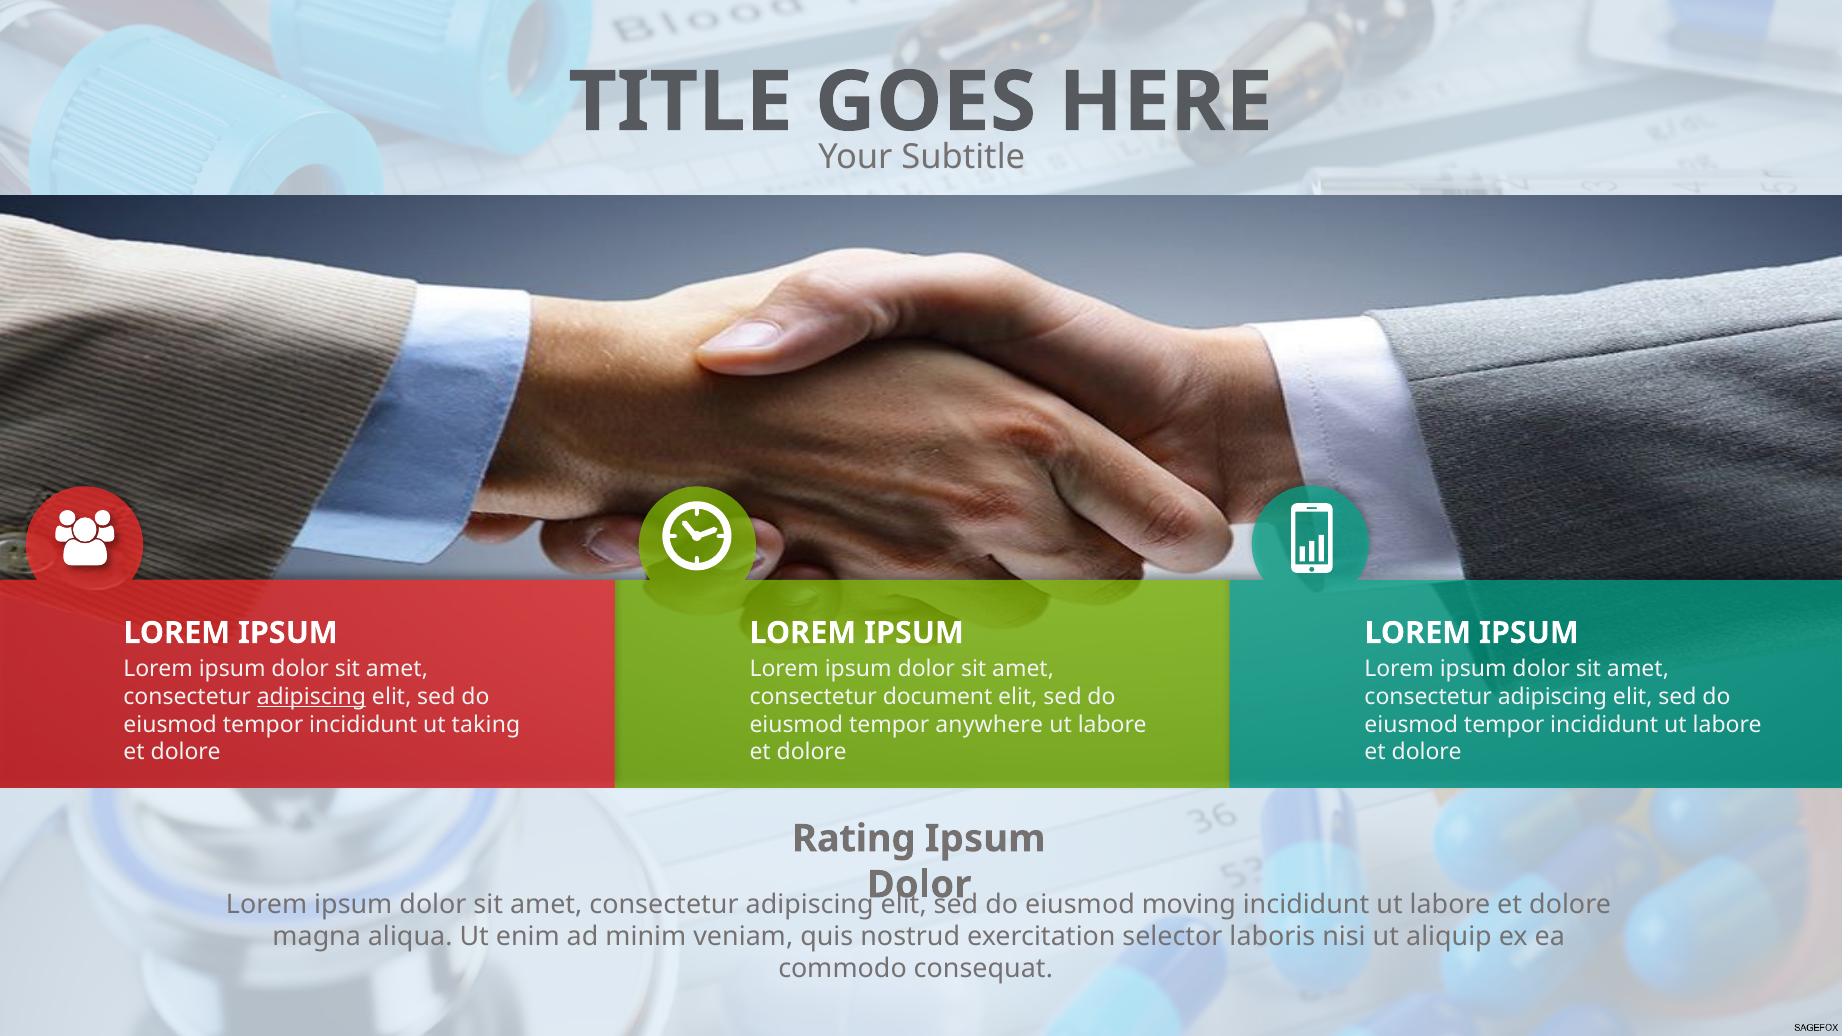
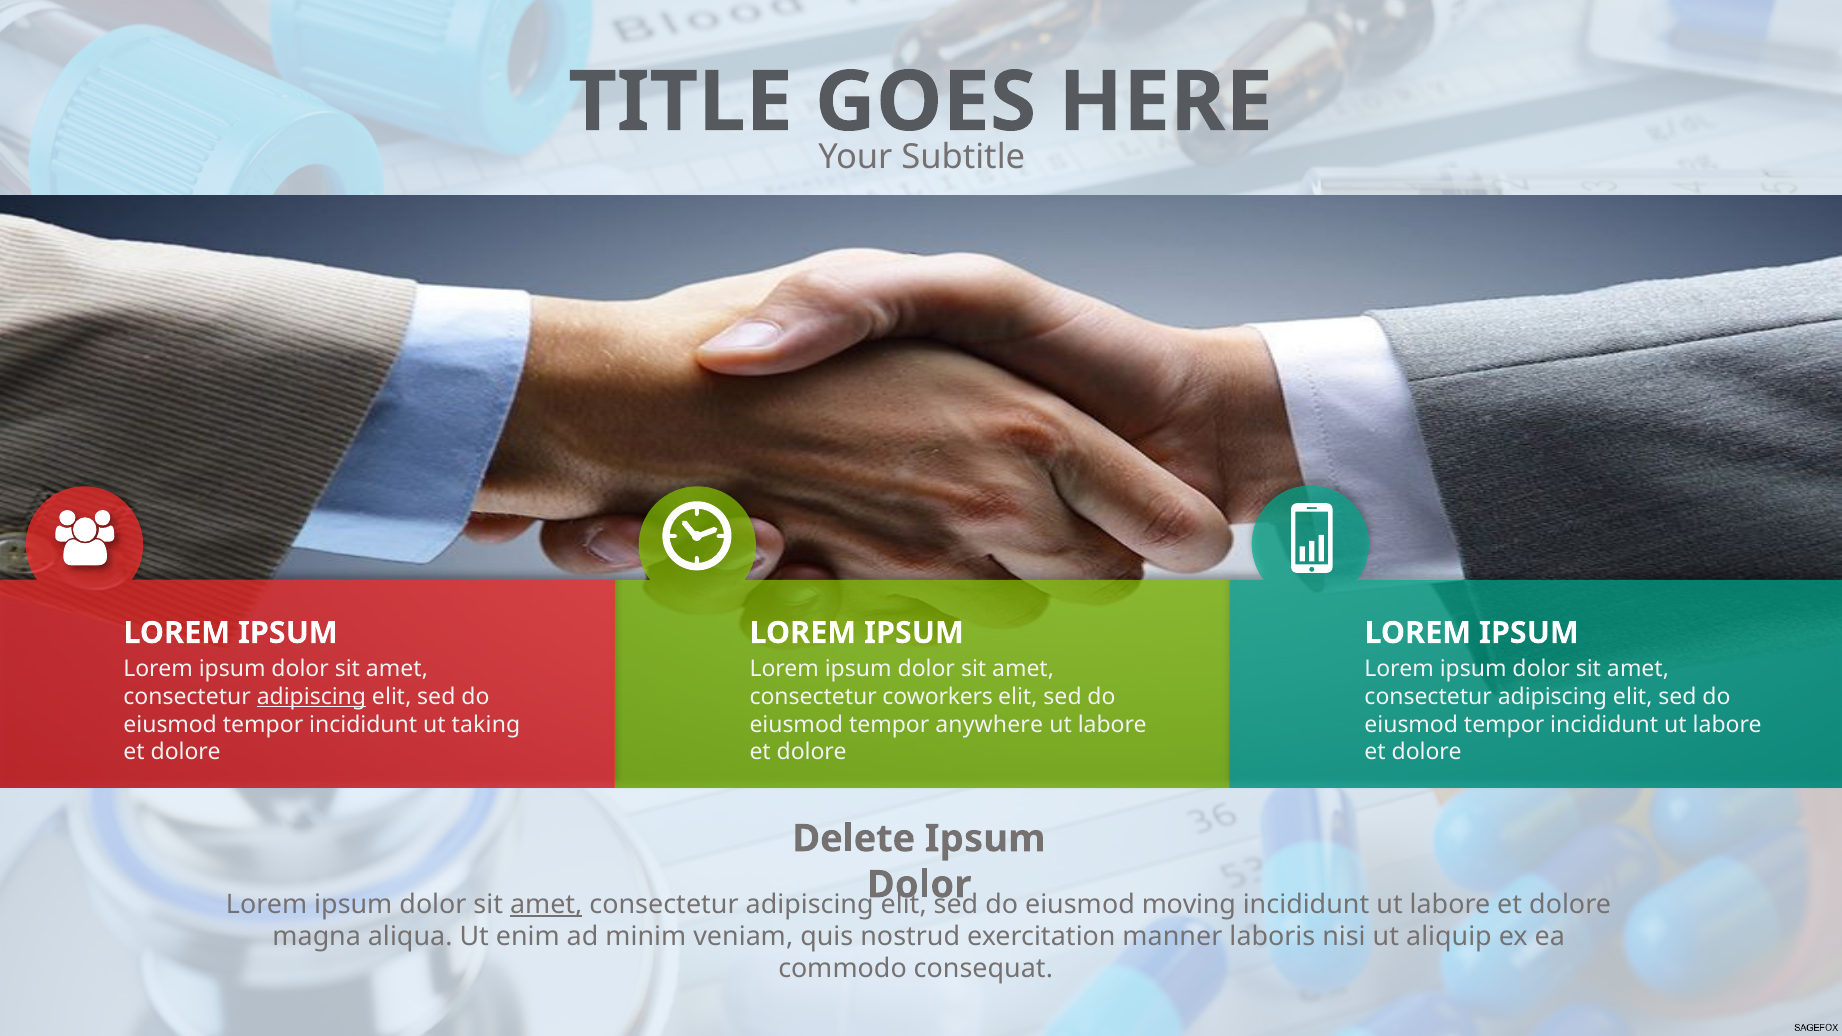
document: document -> coworkers
Rating: Rating -> Delete
amet at (546, 905) underline: none -> present
selector: selector -> manner
